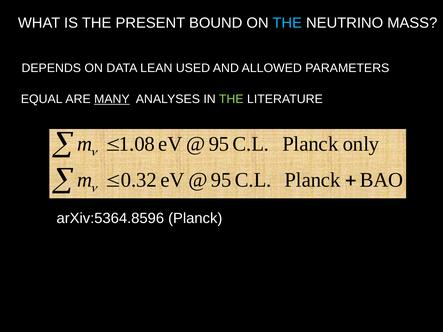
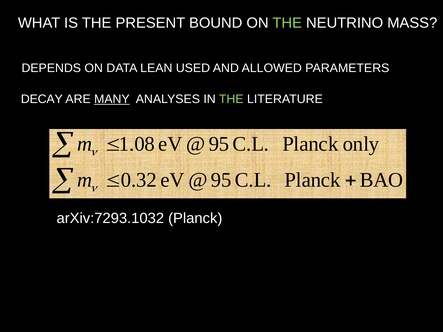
THE at (287, 23) colour: light blue -> light green
EQUAL: EQUAL -> DECAY
arXiv:5364.8596: arXiv:5364.8596 -> arXiv:7293.1032
